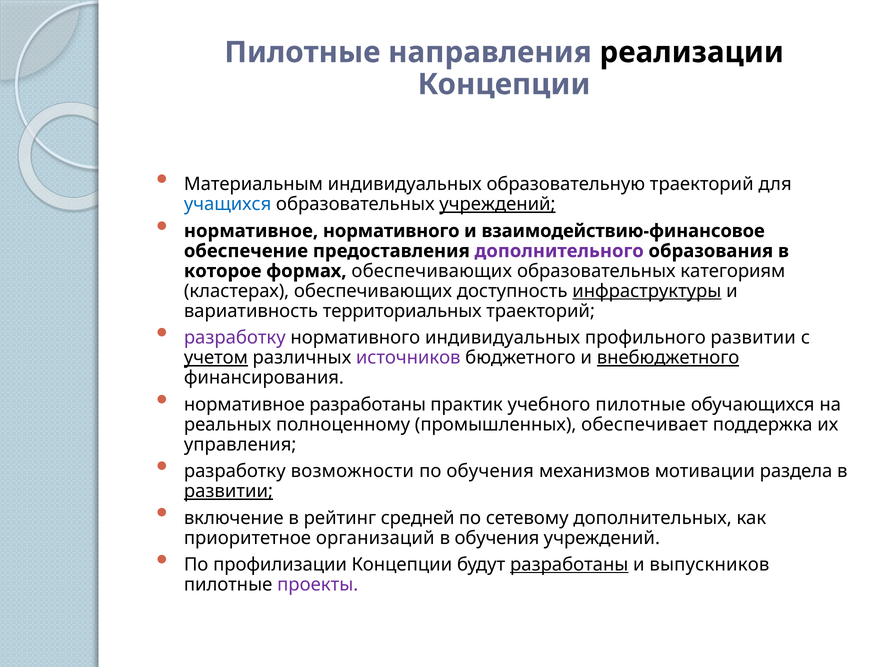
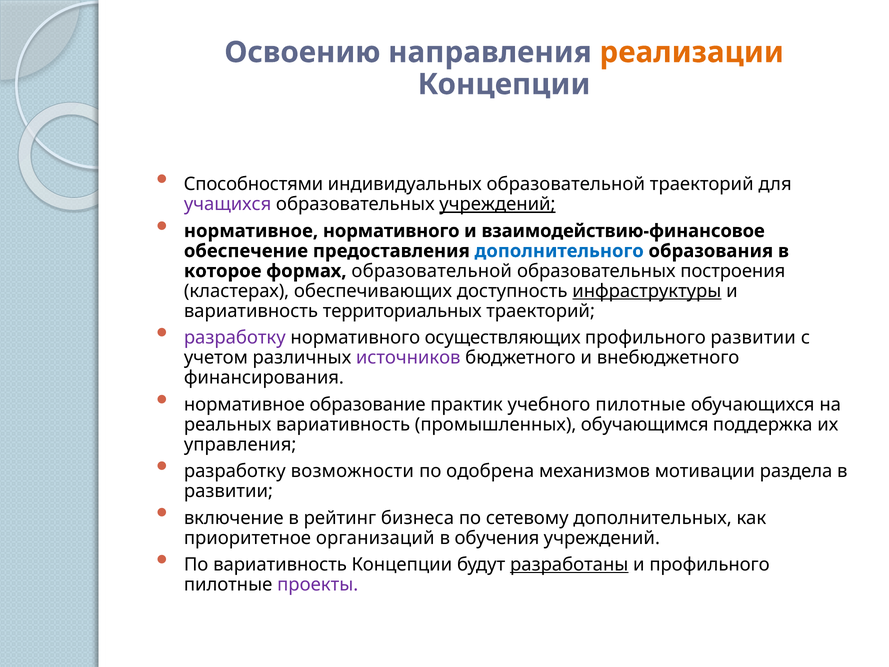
Пилотные at (302, 52): Пилотные -> Освоению
реализации colour: black -> orange
Материальным: Материальным -> Способностями
индивидуальных образовательную: образовательную -> образовательной
учащихся colour: blue -> purple
дополнительного colour: purple -> blue
формах обеспечивающих: обеспечивающих -> образовательной
категориям: категориям -> построения
нормативного индивидуальных: индивидуальных -> осуществляющих
учетом underline: present -> none
внебюджетного underline: present -> none
нормативное разработаны: разработаны -> образование
реальных полноценному: полноценному -> вариативность
обеспечивает: обеспечивает -> обучающимся
по обучения: обучения -> одобрена
развитии at (228, 491) underline: present -> none
средней: средней -> бизнеса
По профилизации: профилизации -> вариативность
и выпускников: выпускников -> профильного
